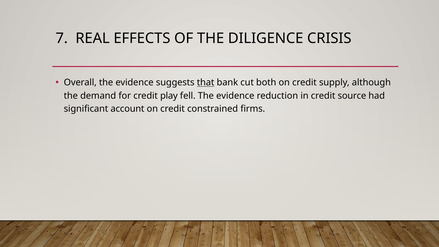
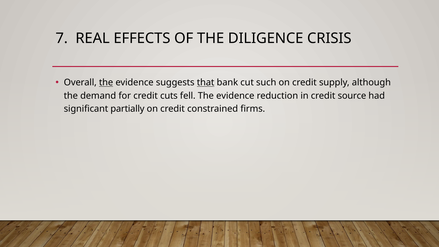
the at (106, 83) underline: none -> present
both: both -> such
play: play -> cuts
account: account -> partially
